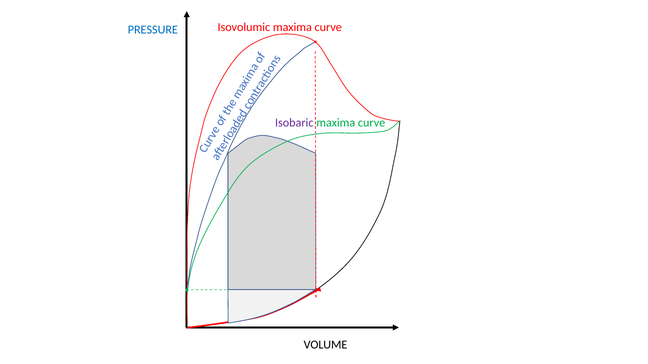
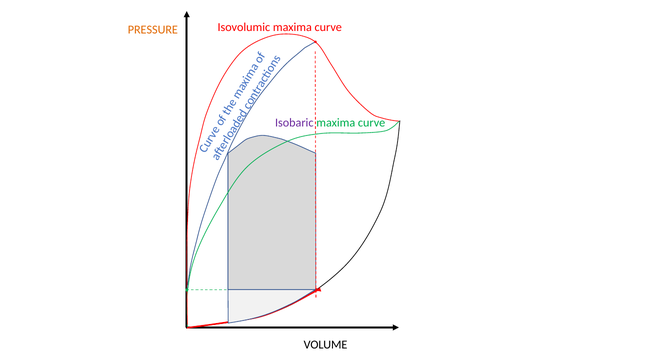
PRESSURE colour: blue -> orange
